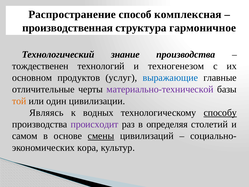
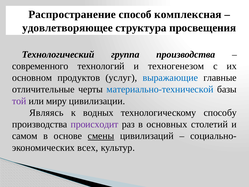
производственная: производственная -> удовлетворяющее
гармоничное: гармоничное -> просвещения
знание: знание -> группа
тождественен: тождественен -> современного
материально-технической colour: purple -> blue
той colour: orange -> purple
один: один -> миру
способу underline: present -> none
определяя: определяя -> основных
кора: кора -> всех
